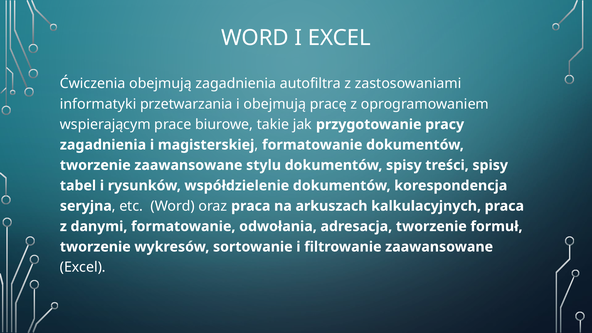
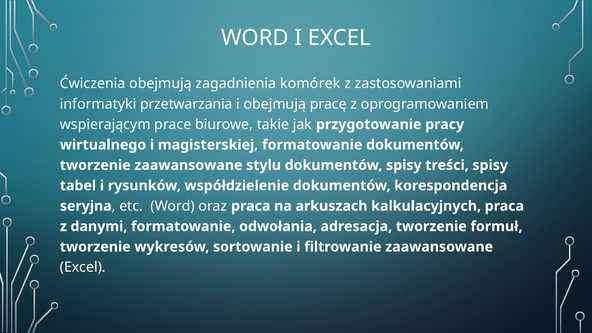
autofiltra: autofiltra -> komórek
zagadnienia at (103, 145): zagadnienia -> wirtualnego
